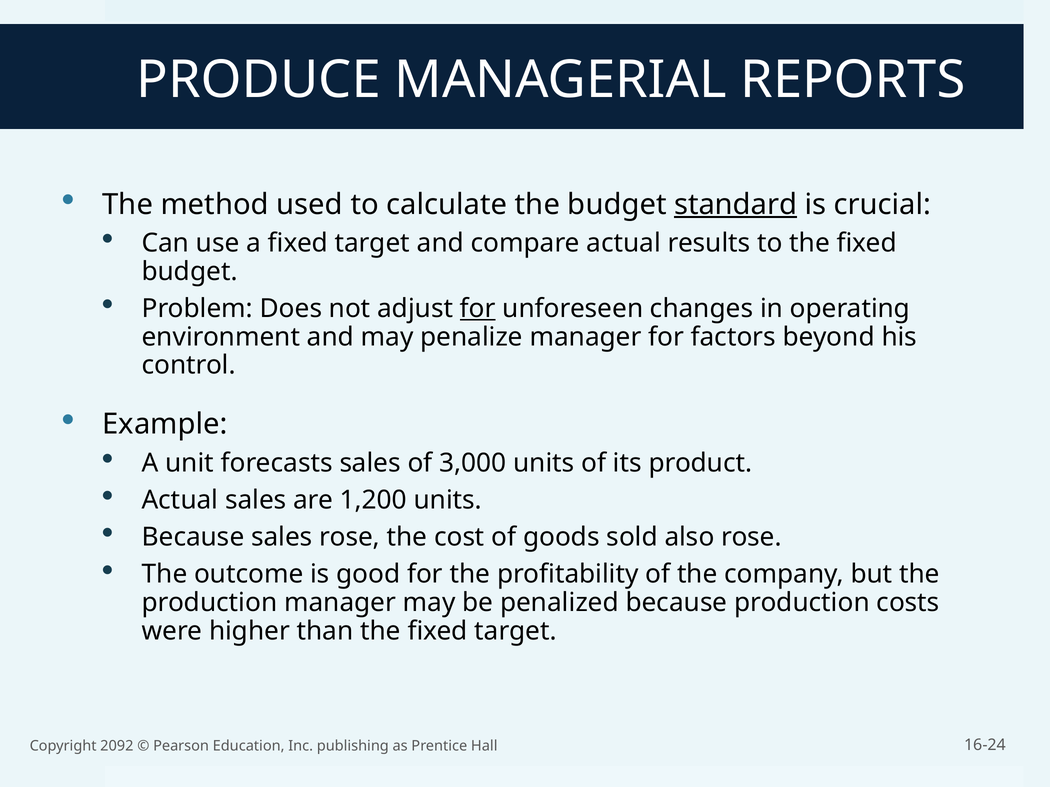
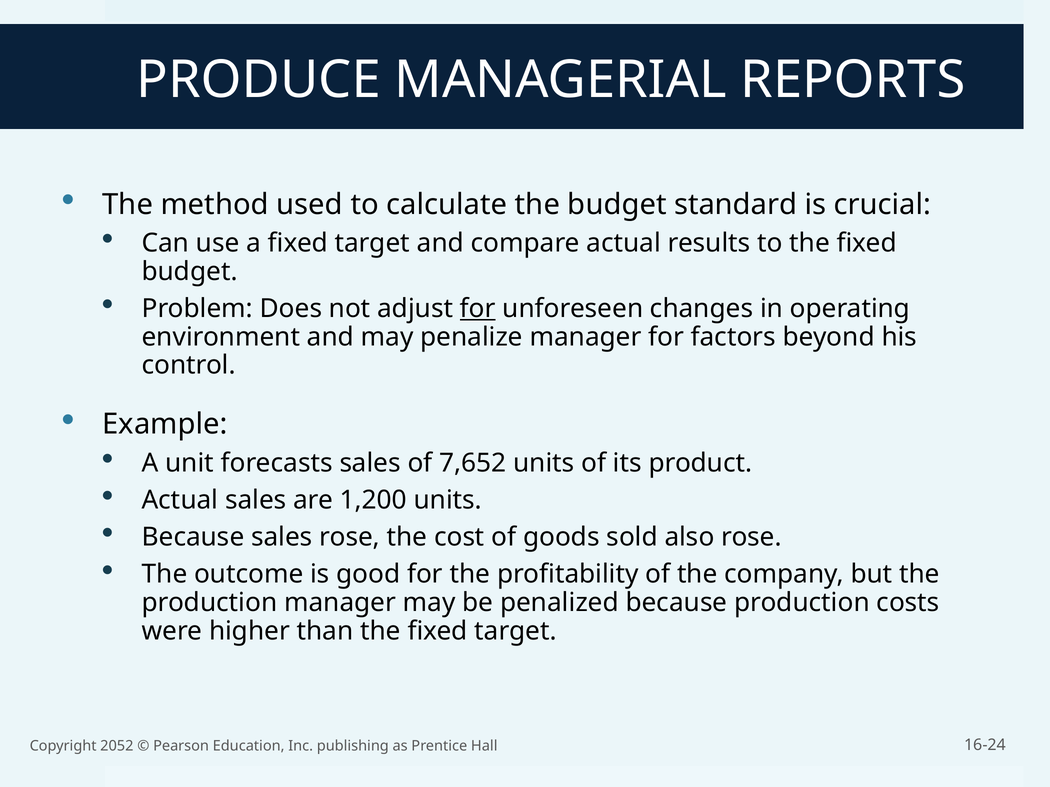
standard underline: present -> none
3,000: 3,000 -> 7,652
2092: 2092 -> 2052
